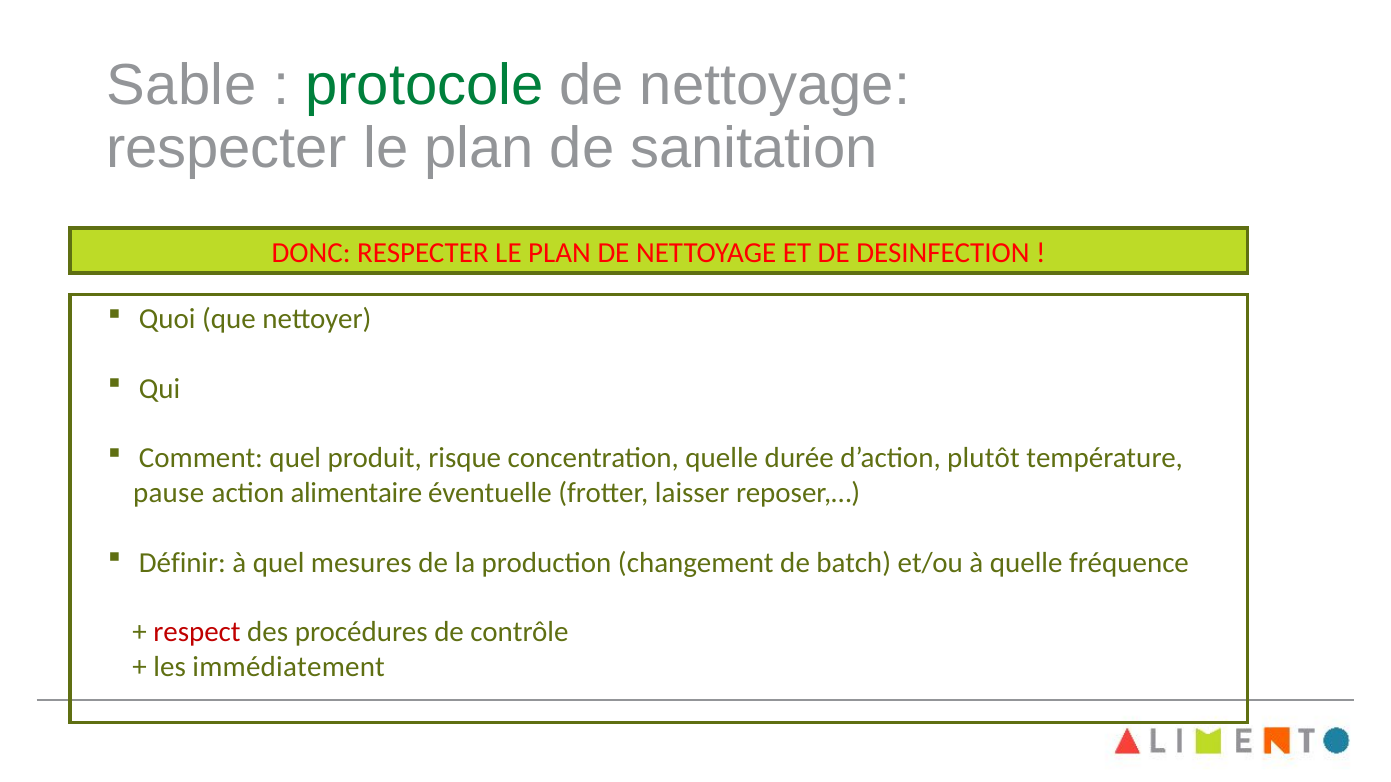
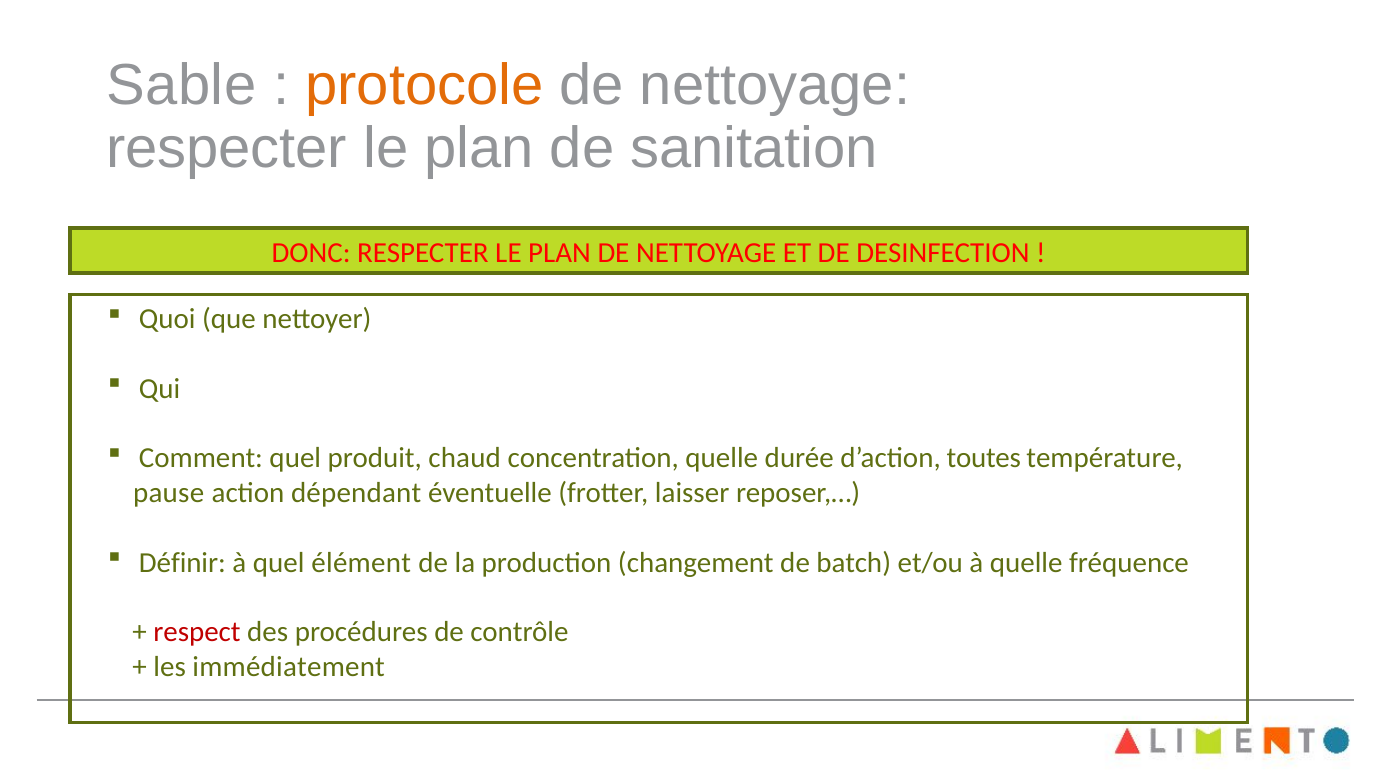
protocole colour: green -> orange
risque: risque -> chaud
plutôt: plutôt -> toutes
alimentaire: alimentaire -> dépendant
mesures: mesures -> élément
